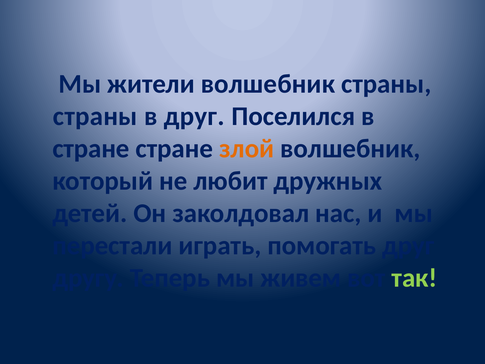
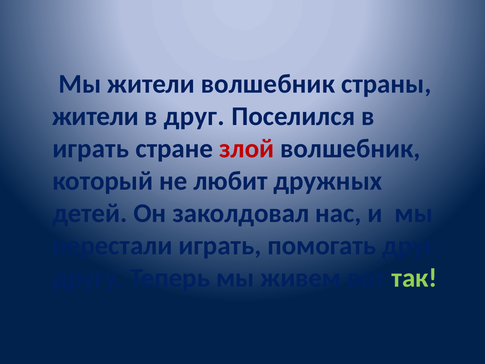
страны at (95, 116): страны -> жители
стране at (91, 149): стране -> играть
злой colour: orange -> red
